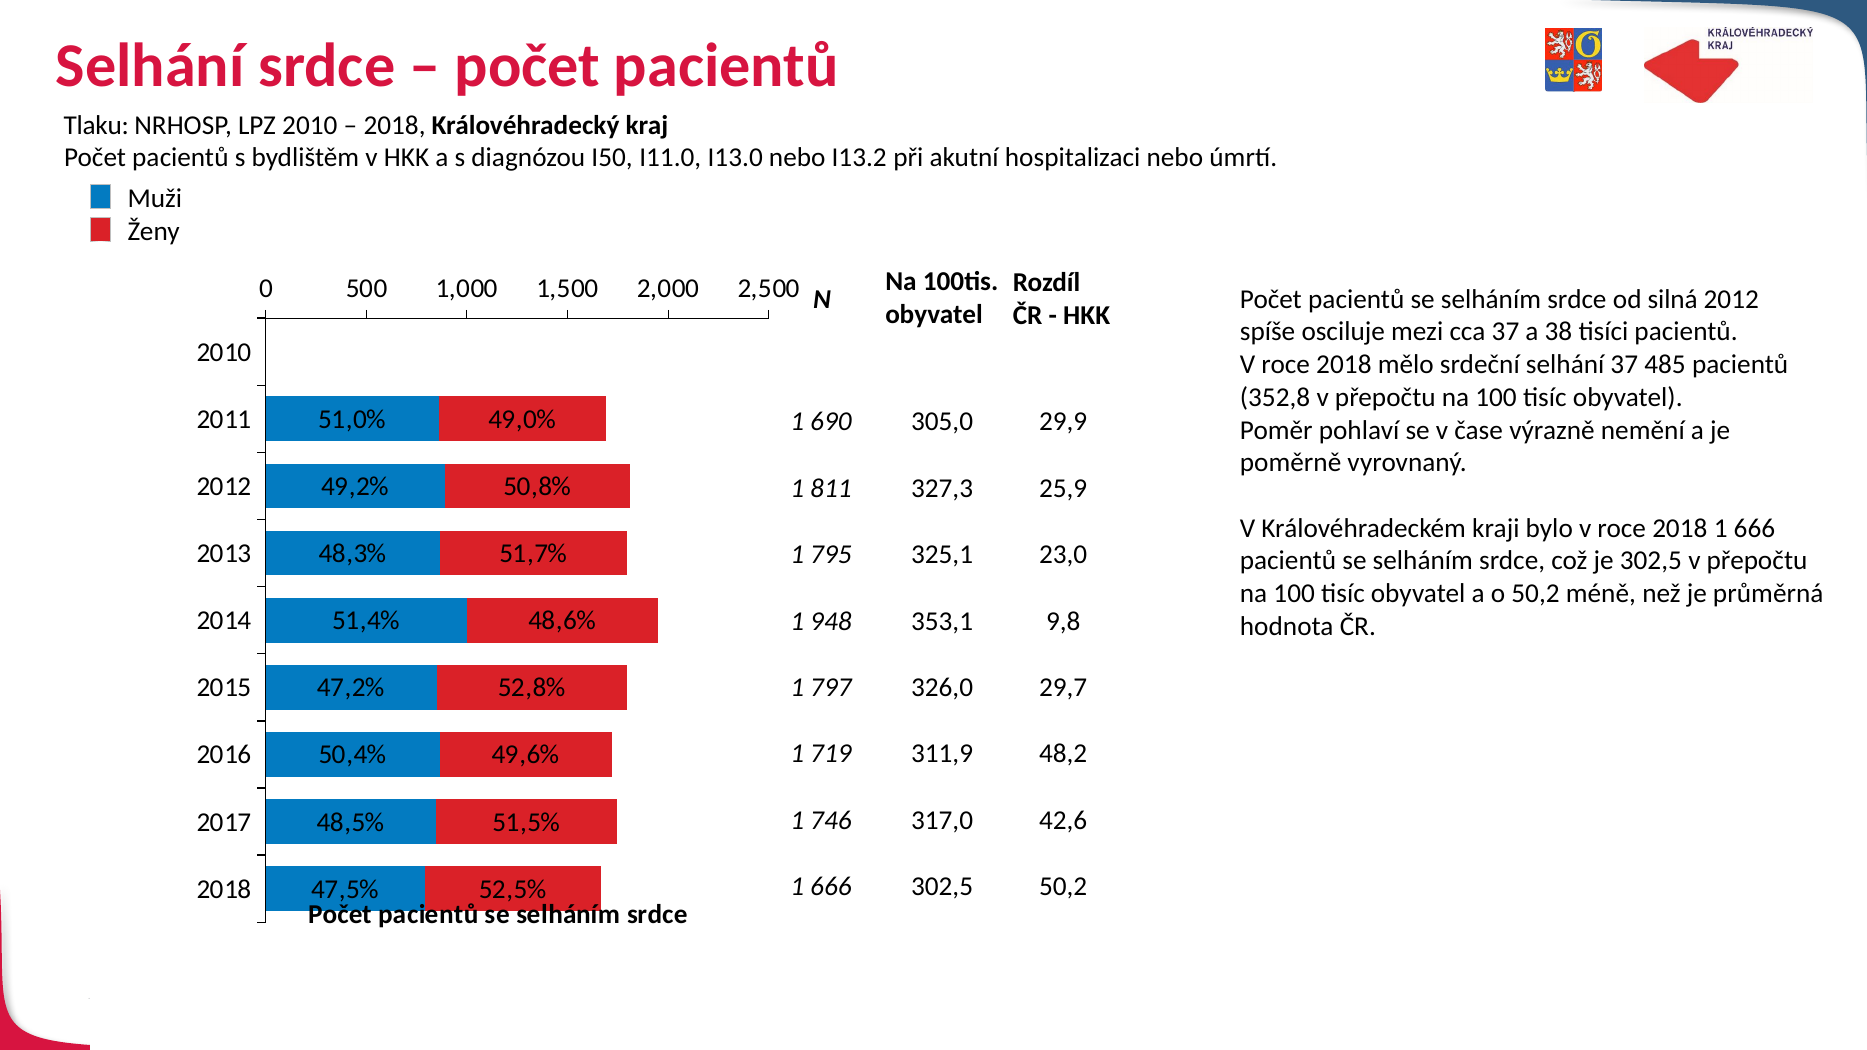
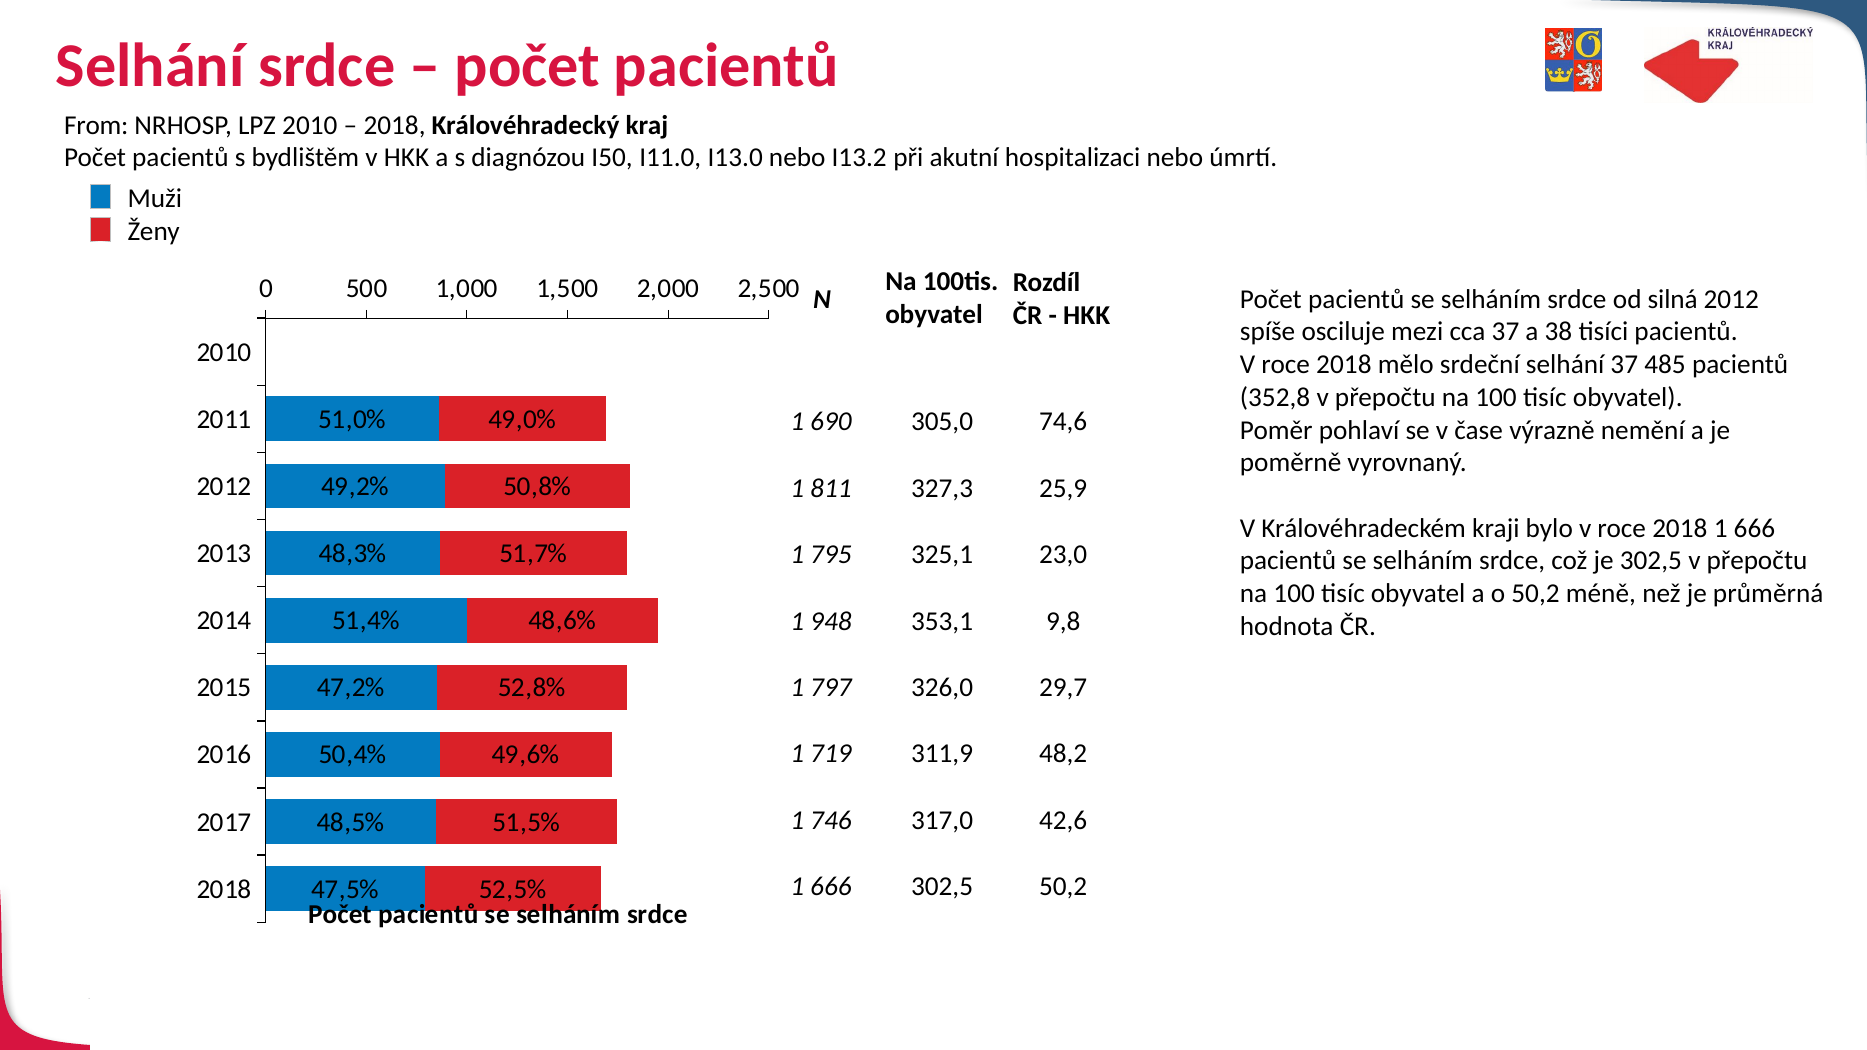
Tlaku: Tlaku -> From
29,9: 29,9 -> 74,6
